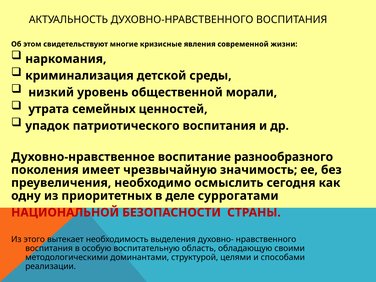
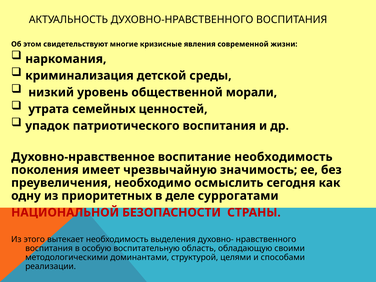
воспитание разнообразного: разнообразного -> необходимость
